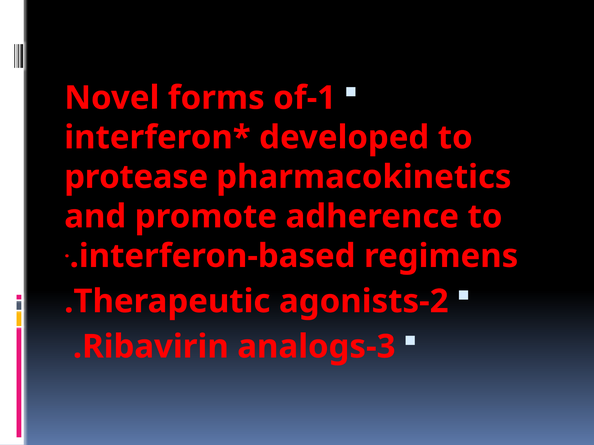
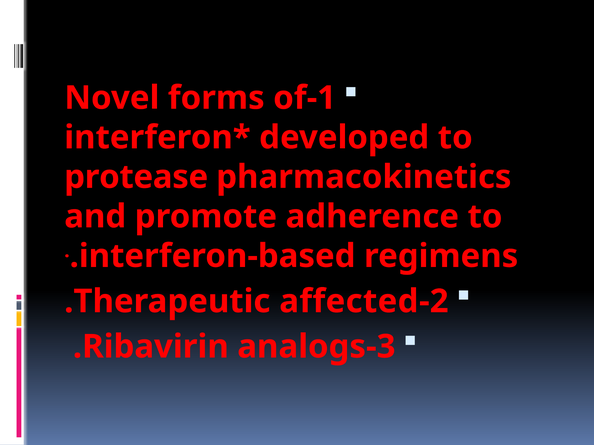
agonists: agonists -> affected
